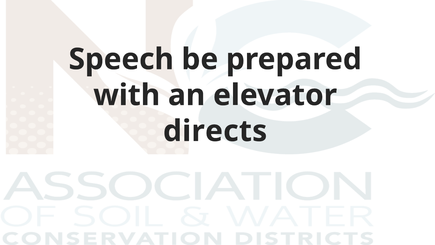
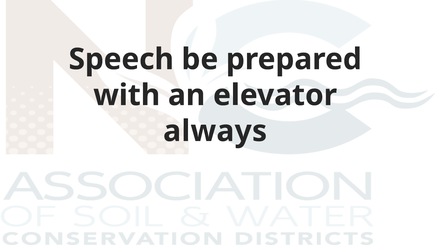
directs: directs -> always
